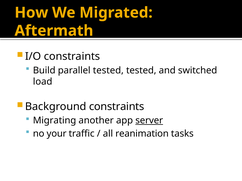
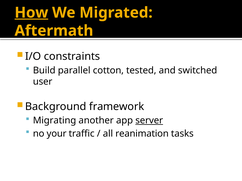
How underline: none -> present
parallel tested: tested -> cotton
load: load -> user
Background constraints: constraints -> framework
